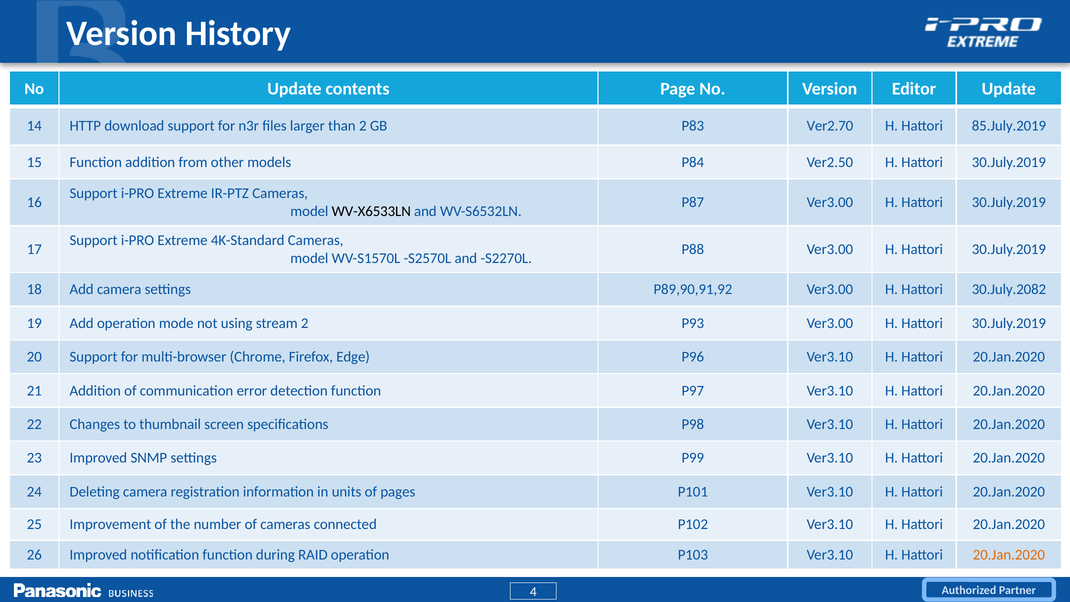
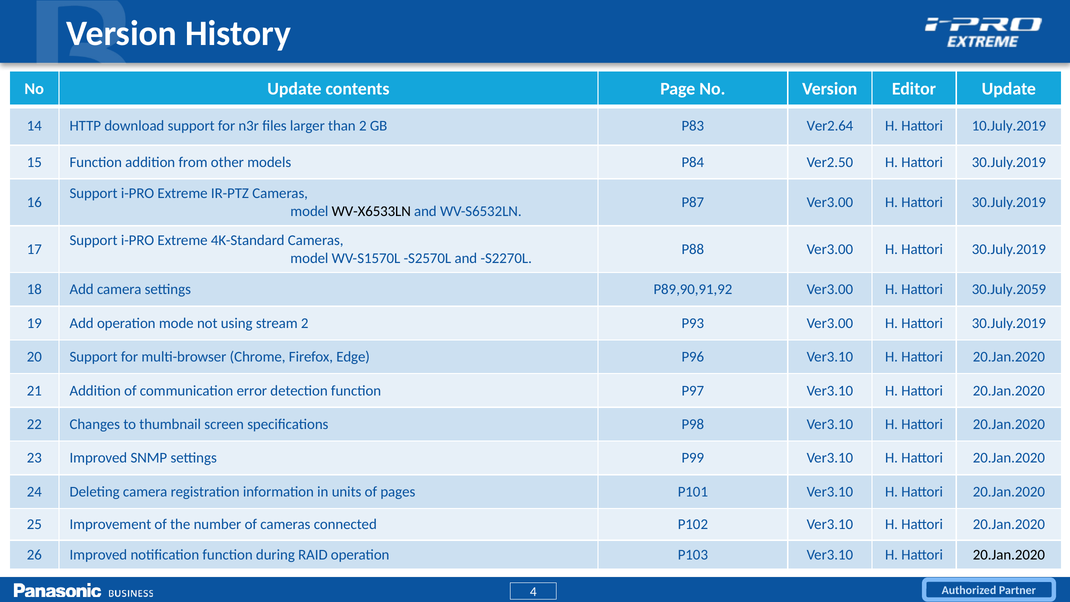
Ver2.70: Ver2.70 -> Ver2.64
85.July.2019: 85.July.2019 -> 10.July.2019
30.July.2082: 30.July.2082 -> 30.July.2059
20.Jan.2020 at (1009, 555) colour: orange -> black
